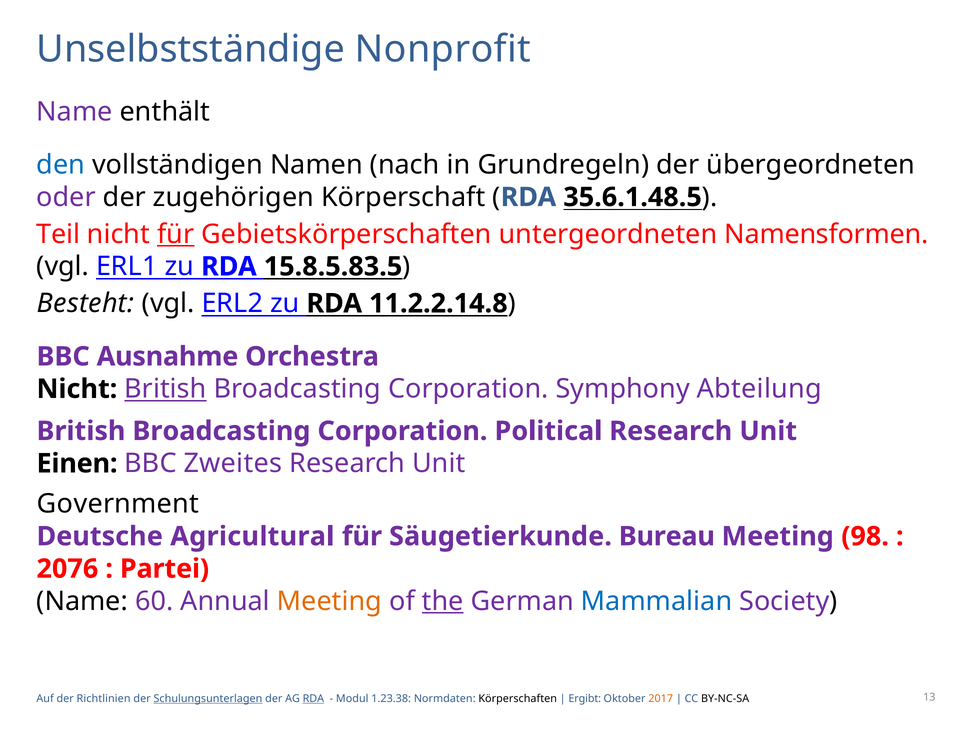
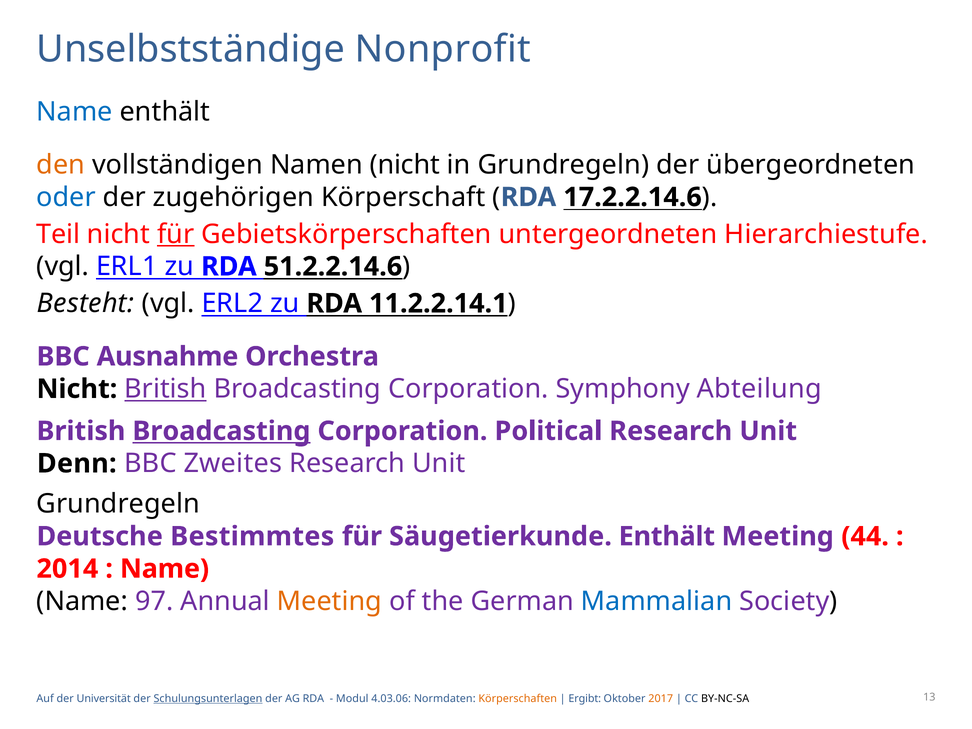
Name at (75, 112) colour: purple -> blue
den colour: blue -> orange
Namen nach: nach -> nicht
oder colour: purple -> blue
35.6.1.48.5: 35.6.1.48.5 -> 17.2.2.14.6
Namensformen: Namensformen -> Hierarchiestufe
15.8.5.83.5: 15.8.5.83.5 -> 51.2.2.14.6
11.2.2.14.8: 11.2.2.14.8 -> 11.2.2.14.1
Broadcasting at (221, 431) underline: none -> present
Einen: Einen -> Denn
Government at (118, 504): Government -> Grundregeln
Agricultural: Agricultural -> Bestimmtes
Säugetierkunde Bureau: Bureau -> Enthält
98: 98 -> 44
2076: 2076 -> 2014
Partei at (164, 569): Partei -> Name
60: 60 -> 97
the underline: present -> none
Richtlinien: Richtlinien -> Universität
RDA at (313, 698) underline: present -> none
1.23.38: 1.23.38 -> 4.03.06
Körperschaften colour: black -> orange
